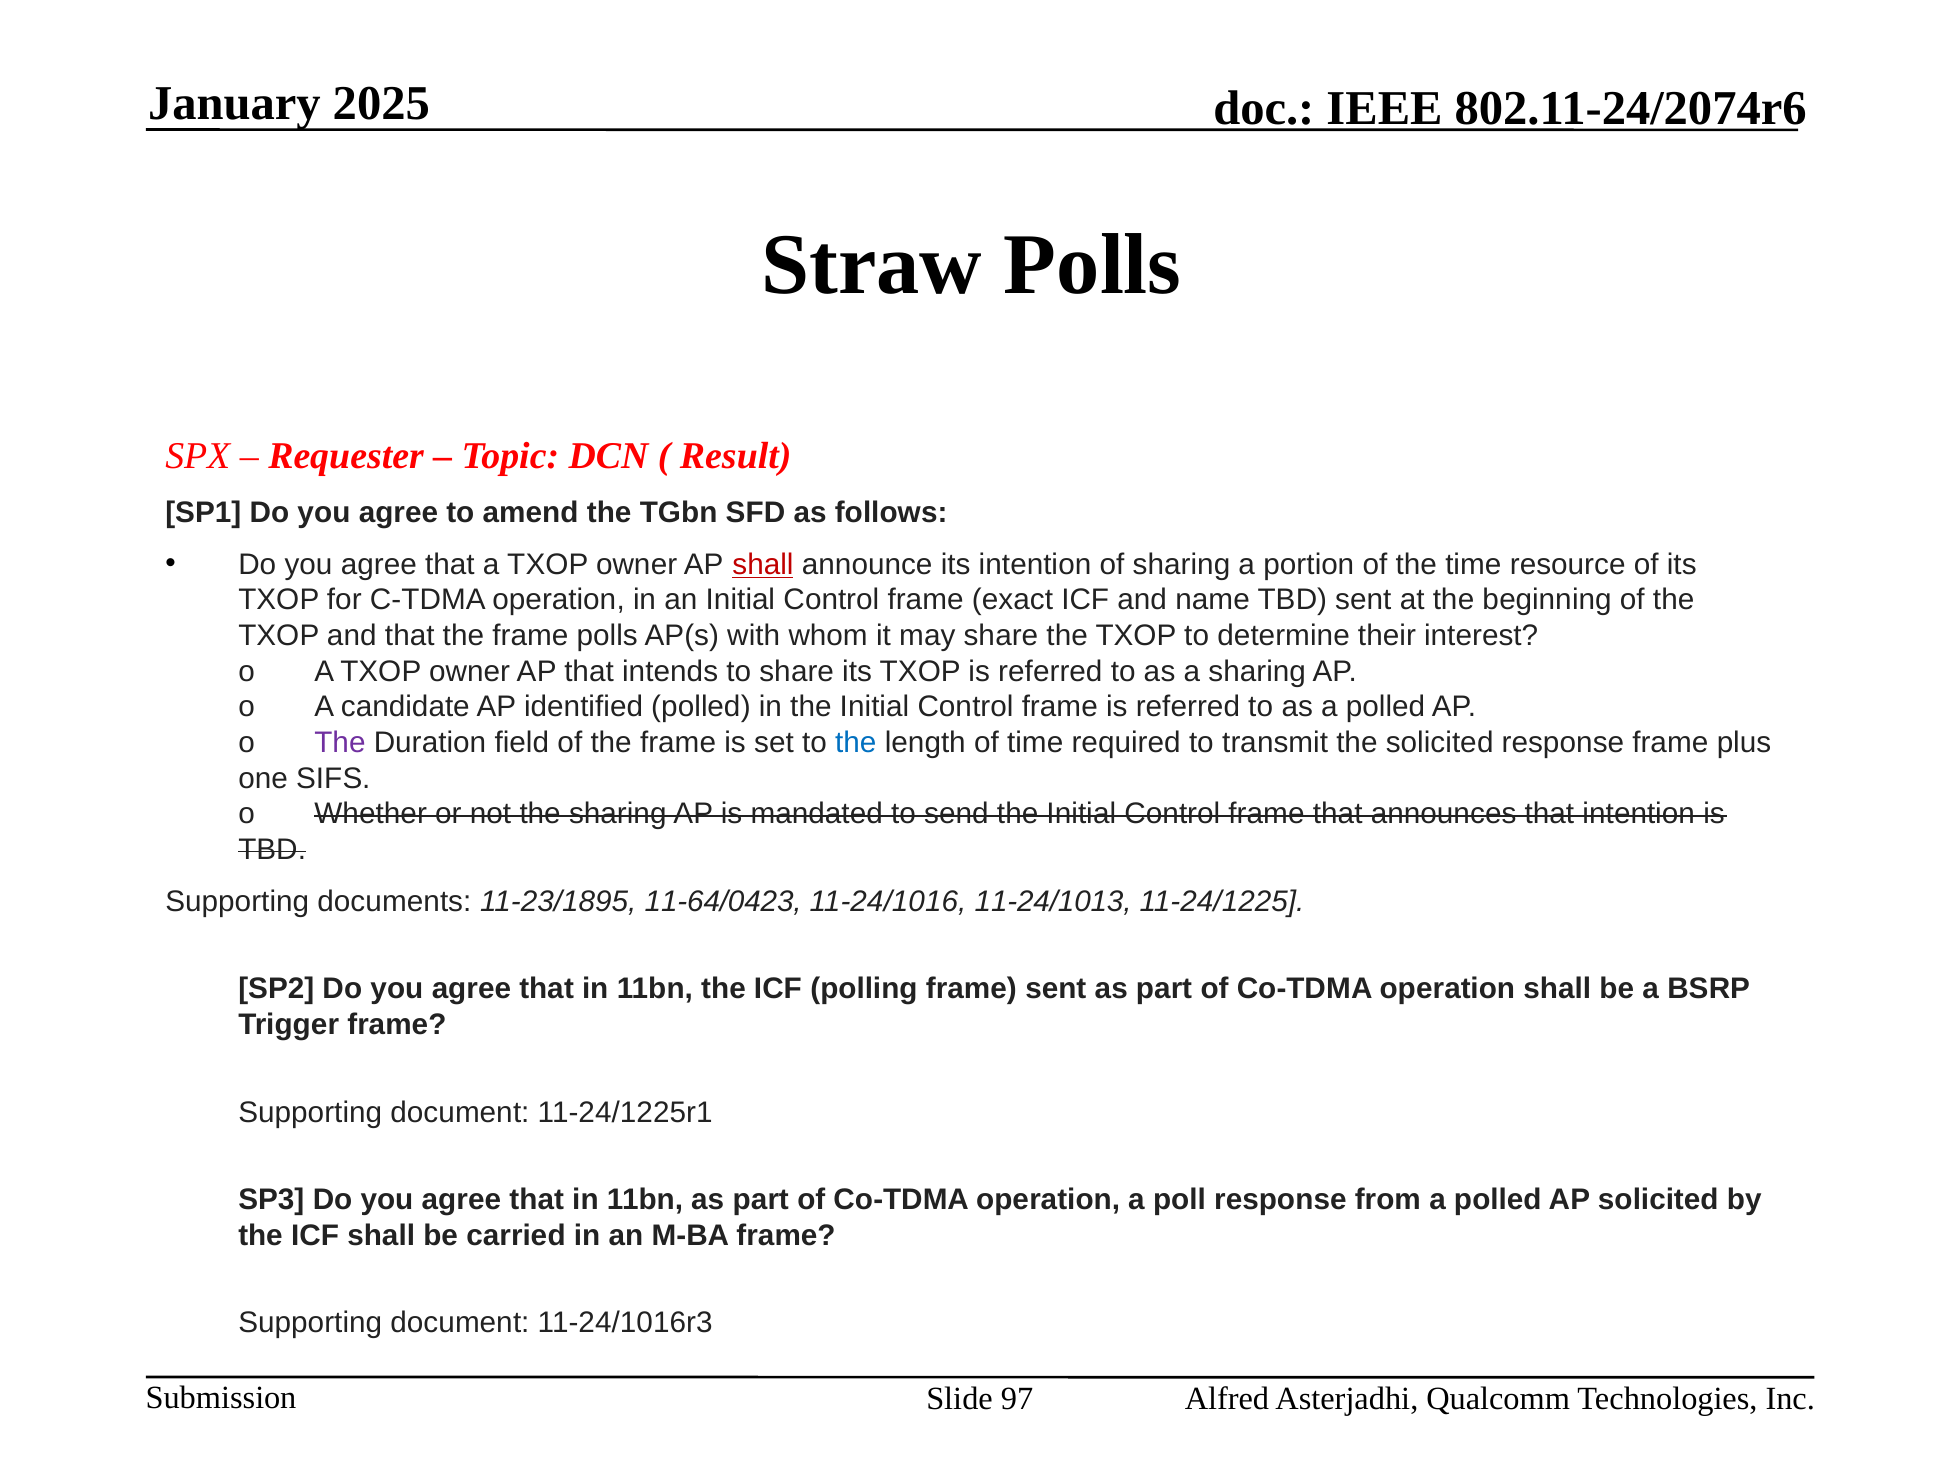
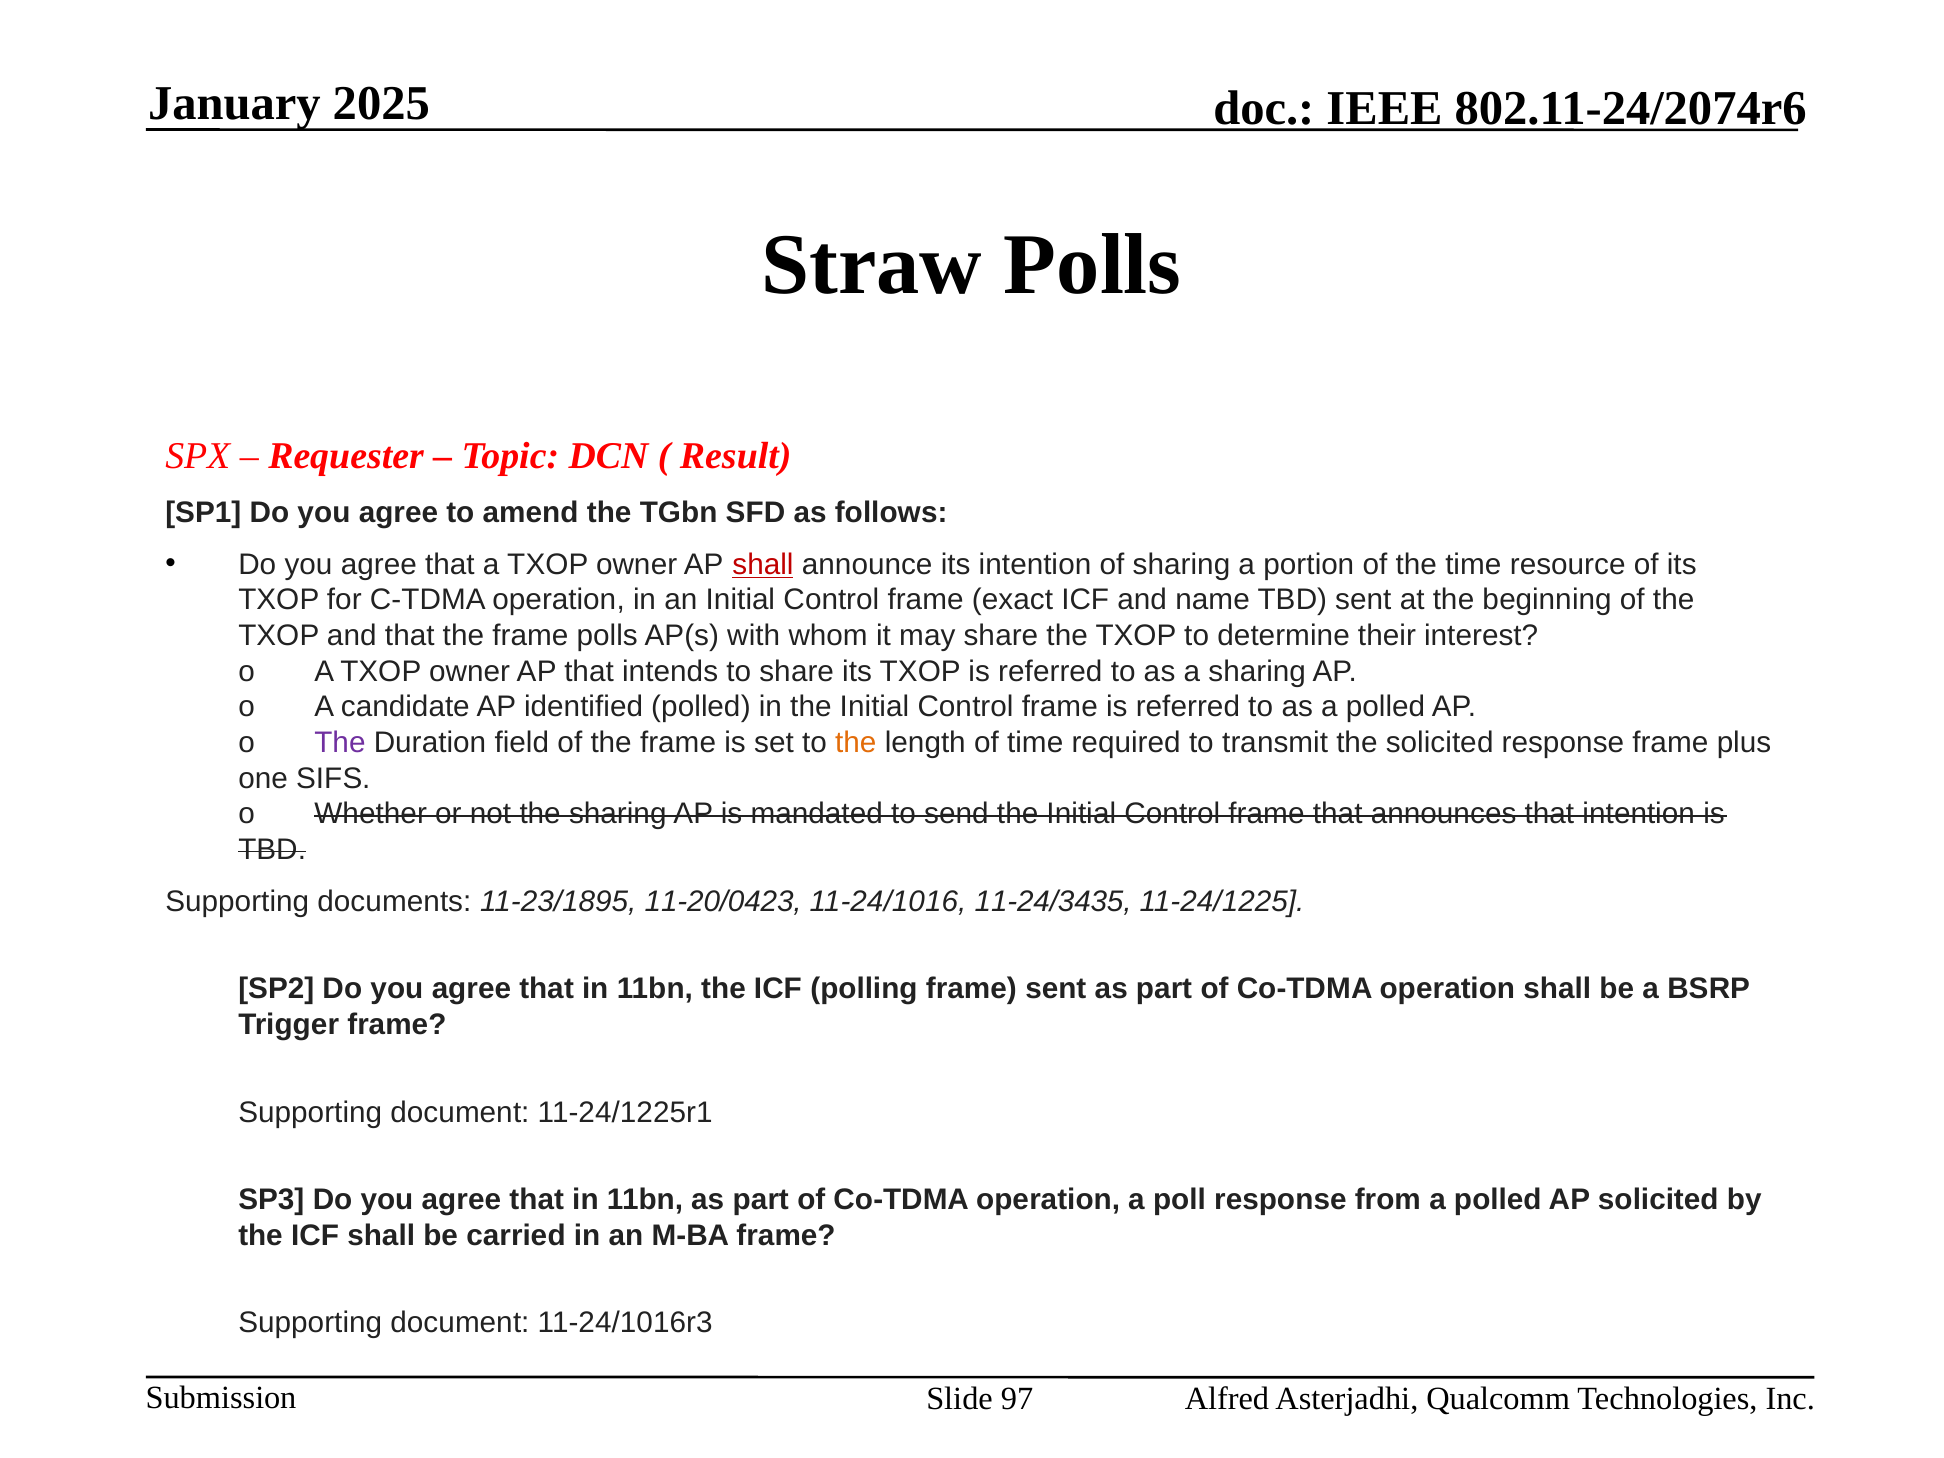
the at (856, 743) colour: blue -> orange
11-64/0423: 11-64/0423 -> 11-20/0423
11-24/1013: 11-24/1013 -> 11-24/3435
